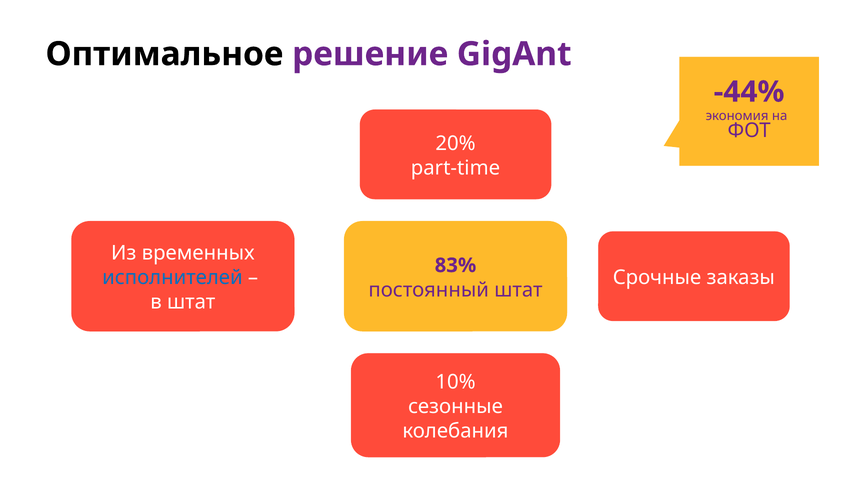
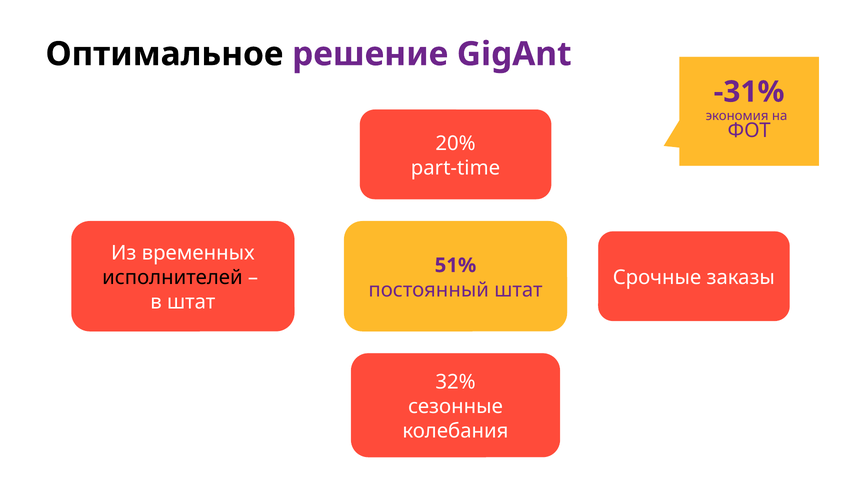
-44%: -44% -> -31%
83%: 83% -> 51%
исполнителей colour: blue -> black
10%: 10% -> 32%
